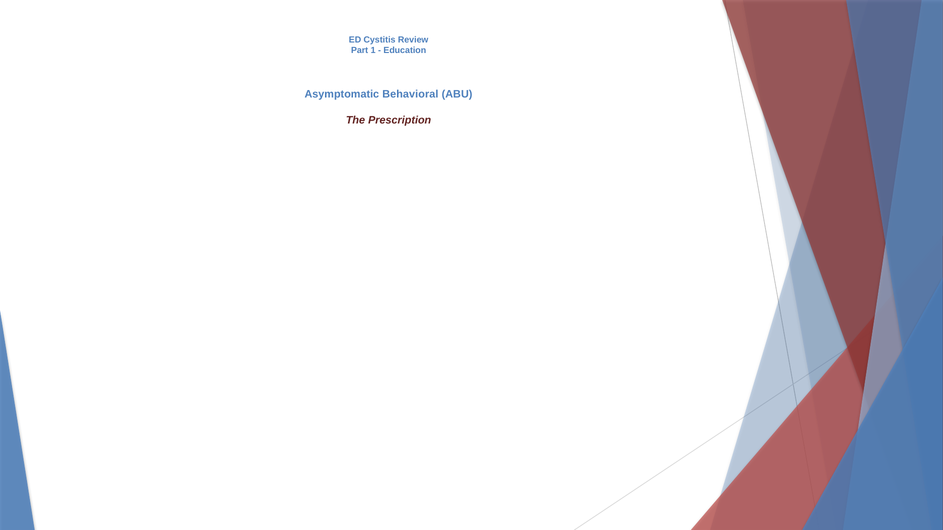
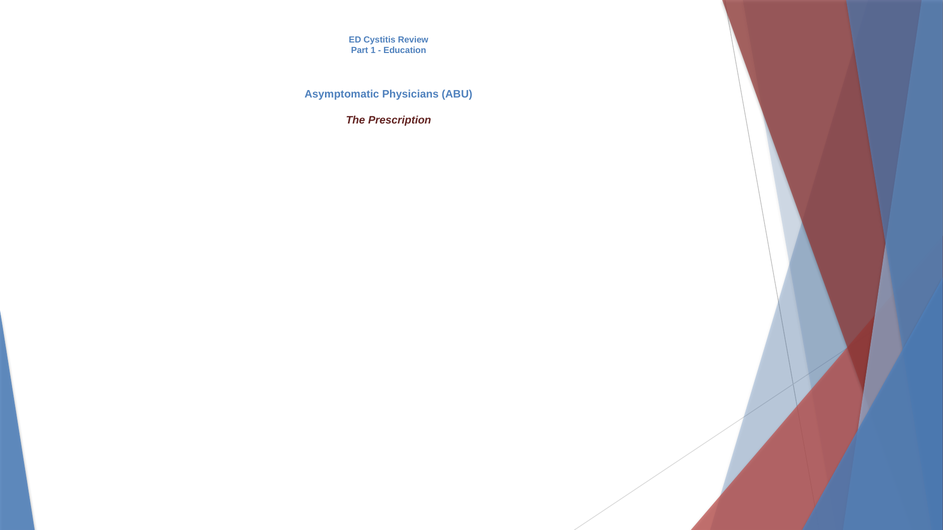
Behavioral: Behavioral -> Physicians
